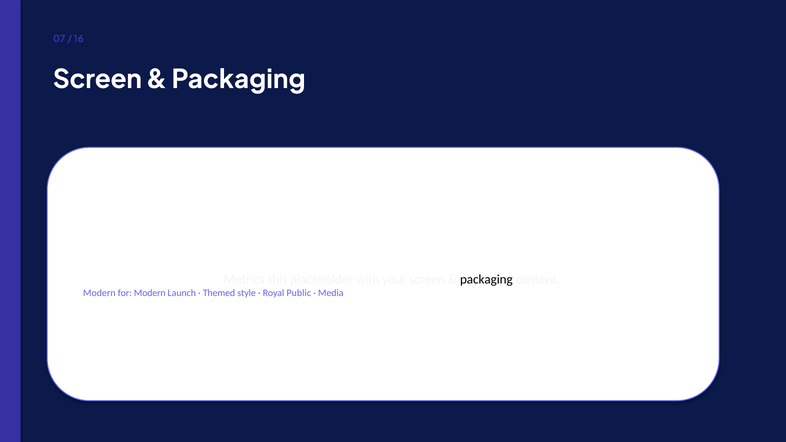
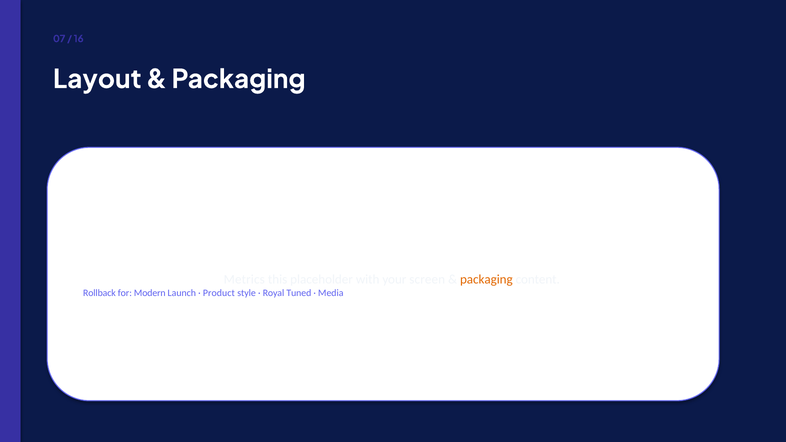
Screen at (97, 79): Screen -> Layout
packaging at (486, 279) colour: black -> orange
Modern at (99, 293): Modern -> Rollback
Themed: Themed -> Product
Public: Public -> Tuned
